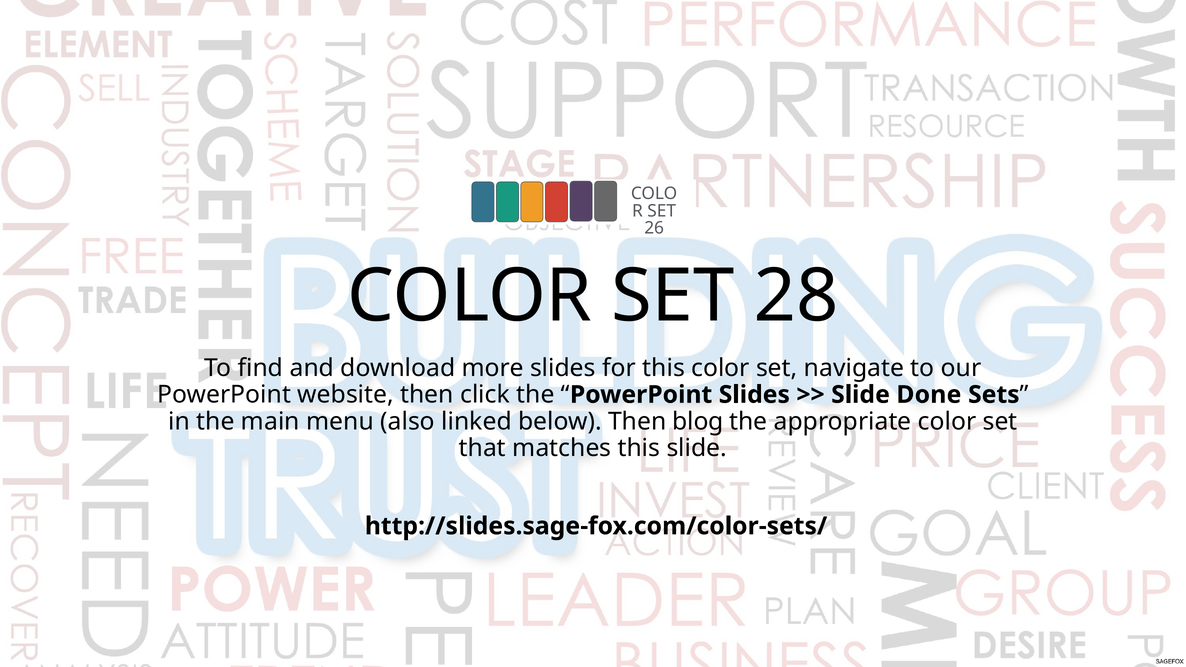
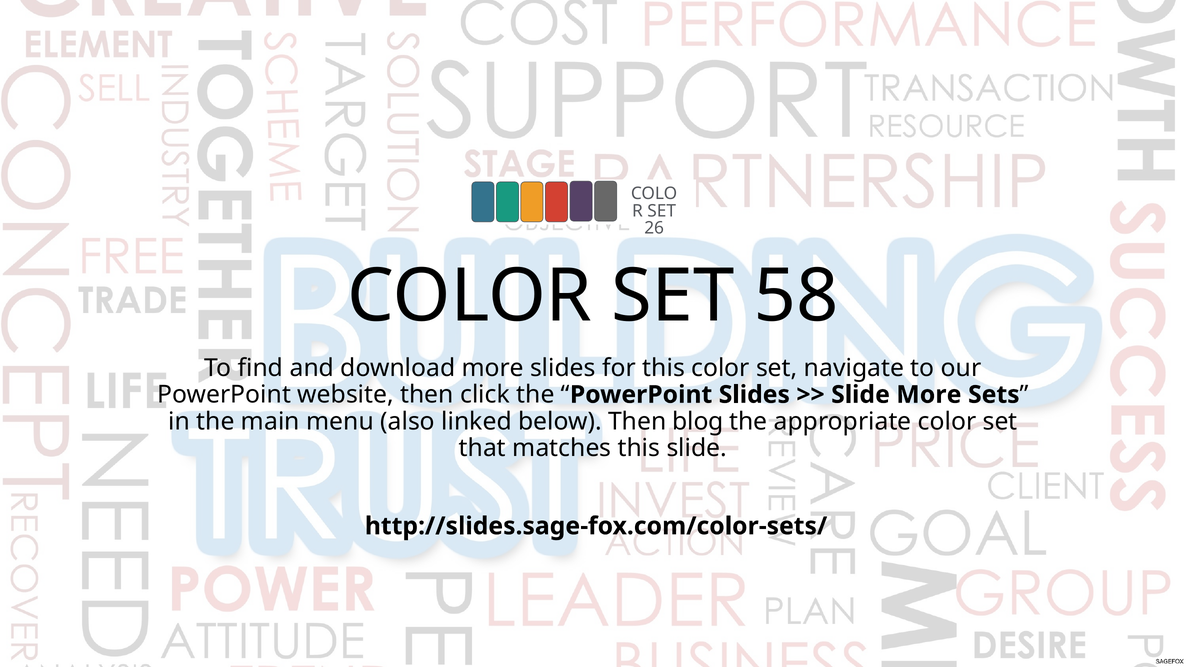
28: 28 -> 58
Slide Done: Done -> More
